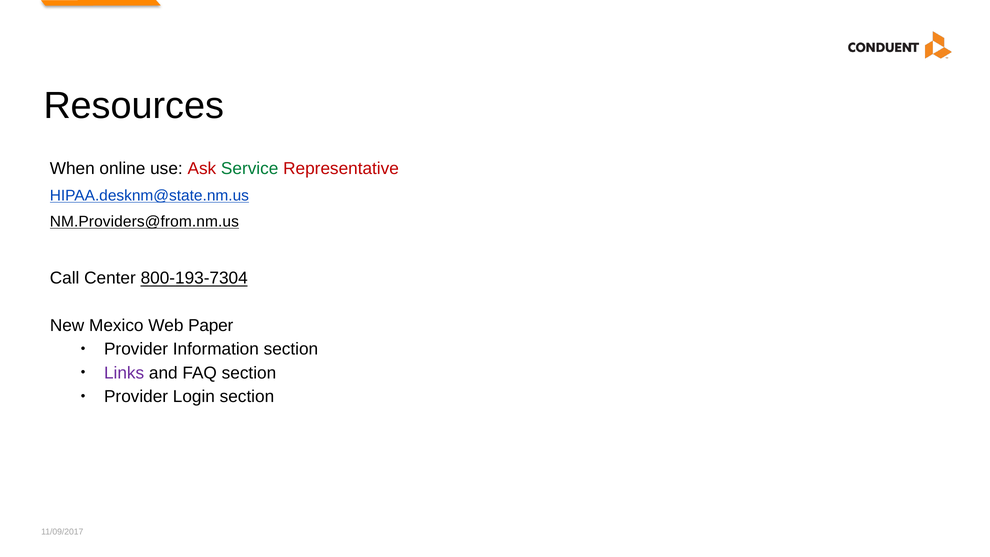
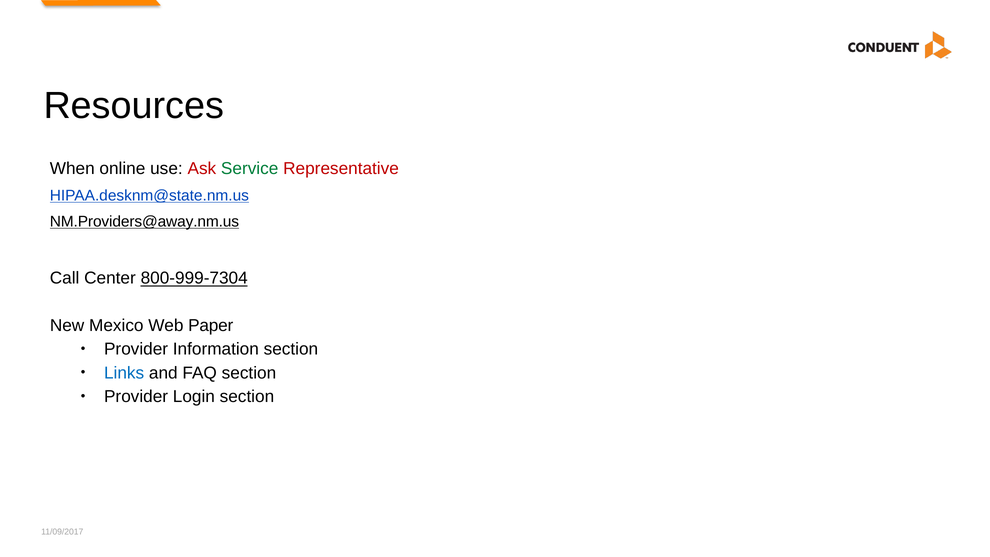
NM.Providers@from.nm.us: NM.Providers@from.nm.us -> NM.Providers@away.nm.us
800-193-7304: 800-193-7304 -> 800-999-7304
Links colour: purple -> blue
